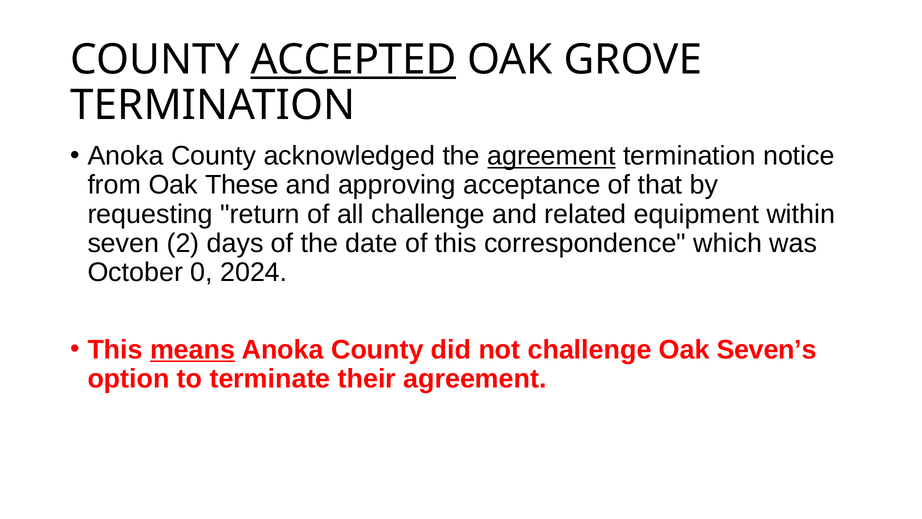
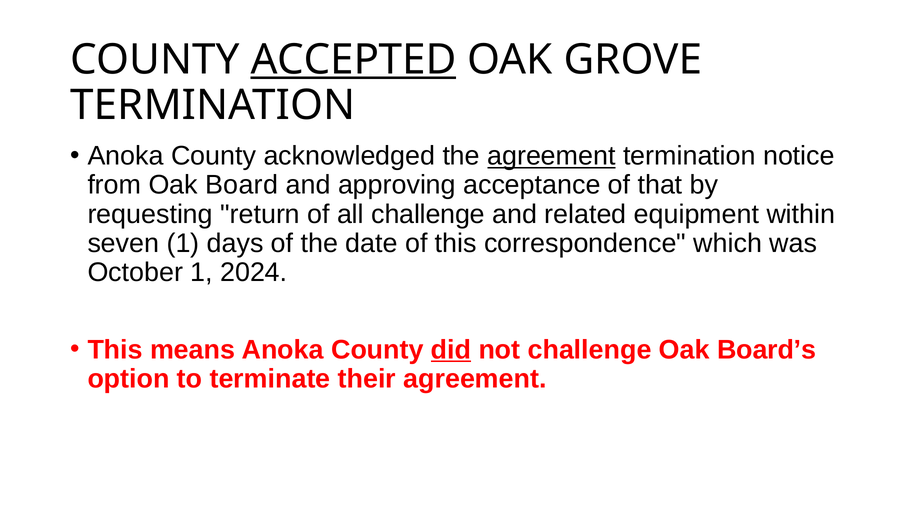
These: These -> Board
seven 2: 2 -> 1
October 0: 0 -> 1
means underline: present -> none
did underline: none -> present
Seven’s: Seven’s -> Board’s
